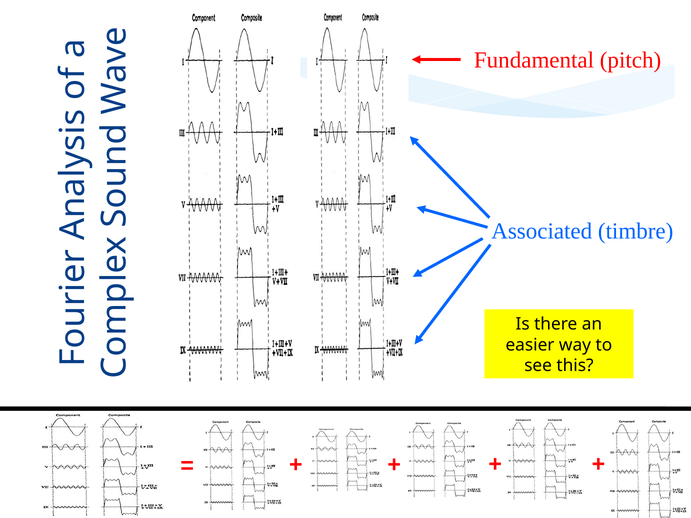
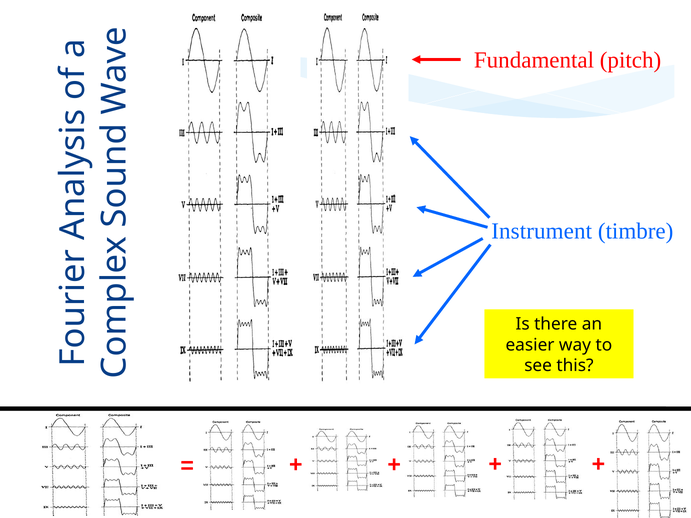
Associated: Associated -> Instrument
